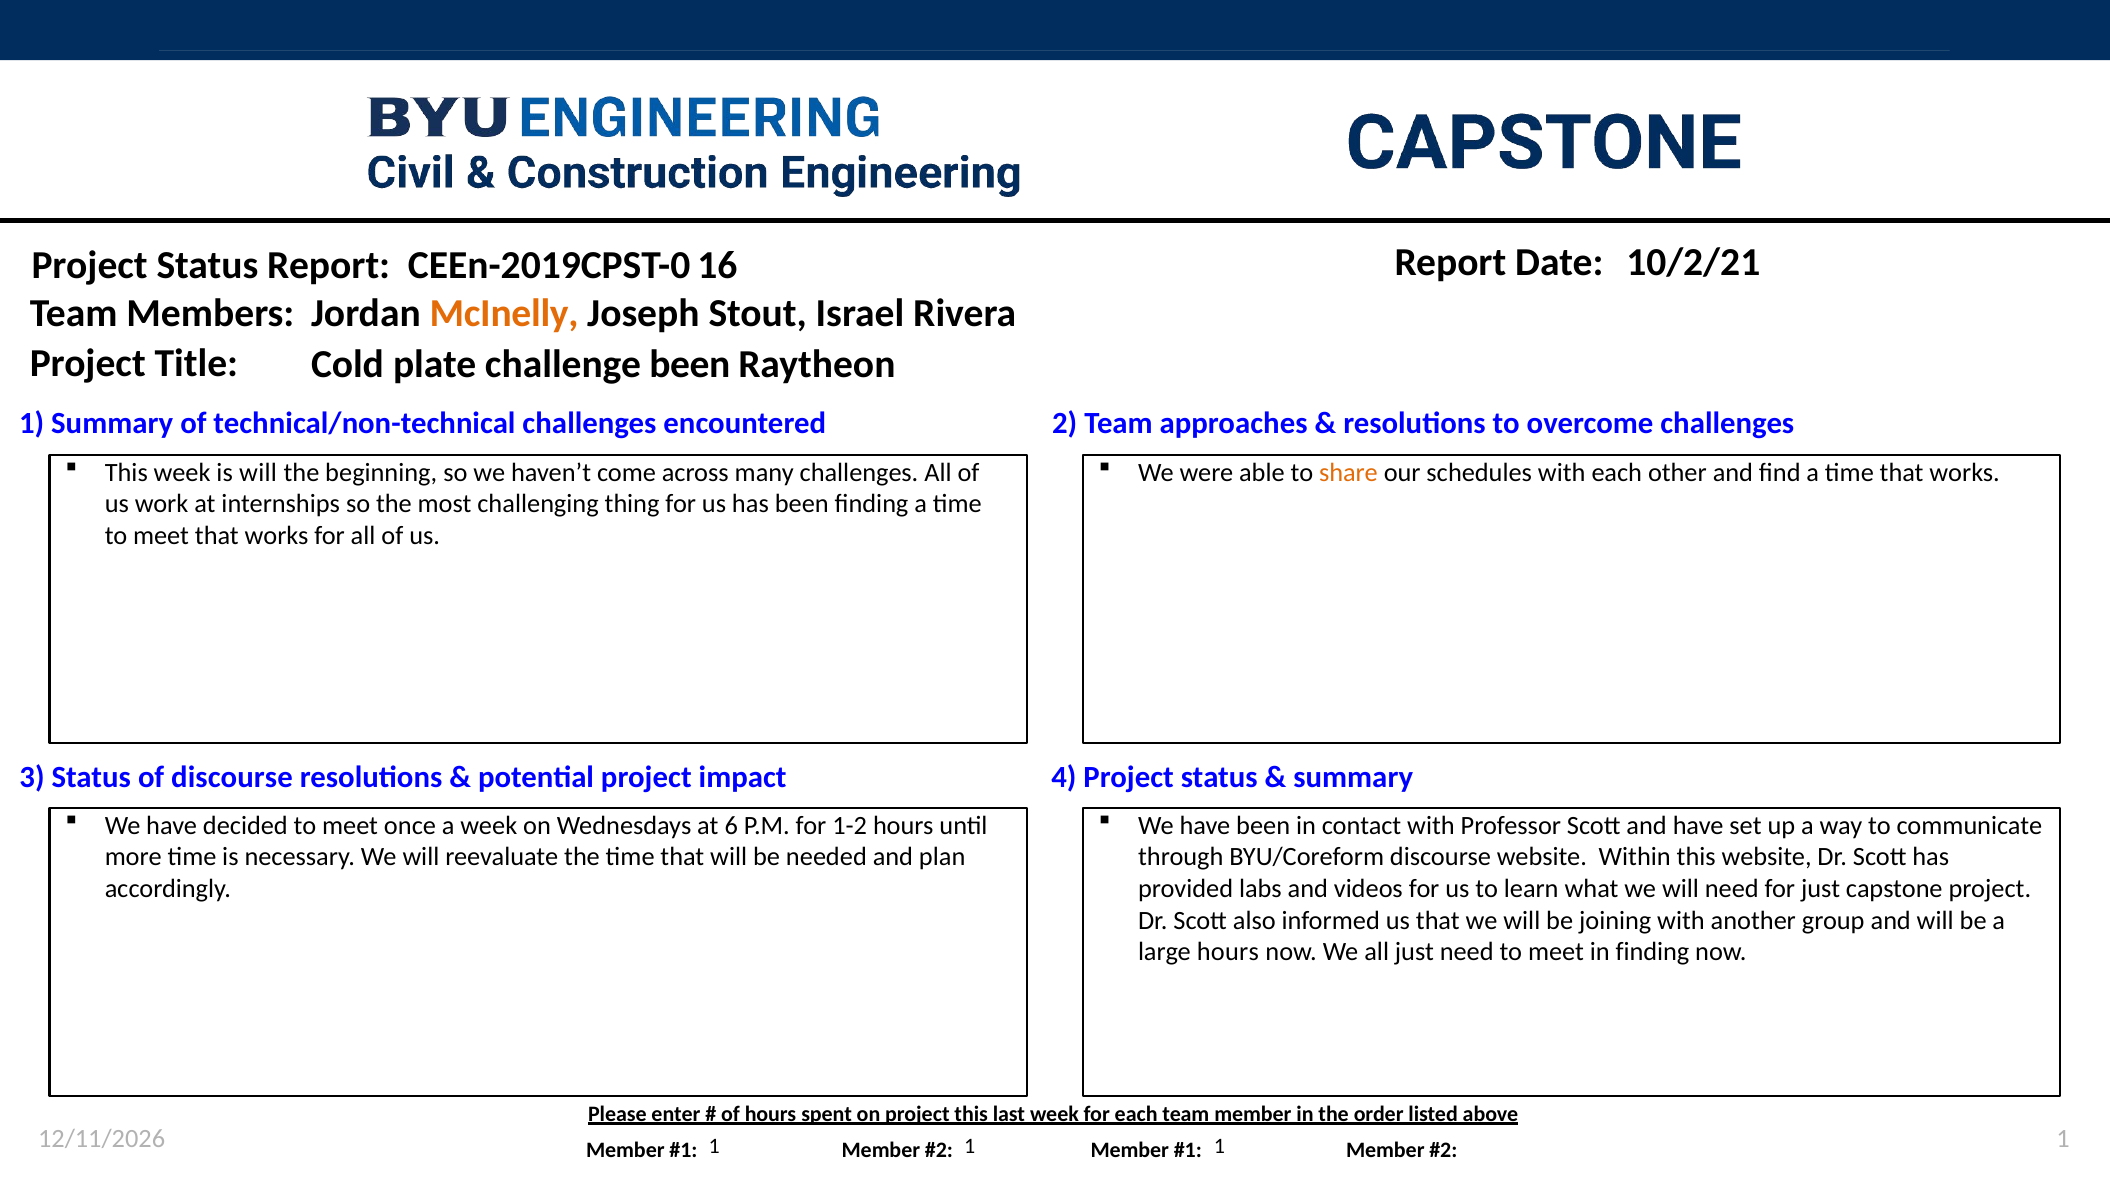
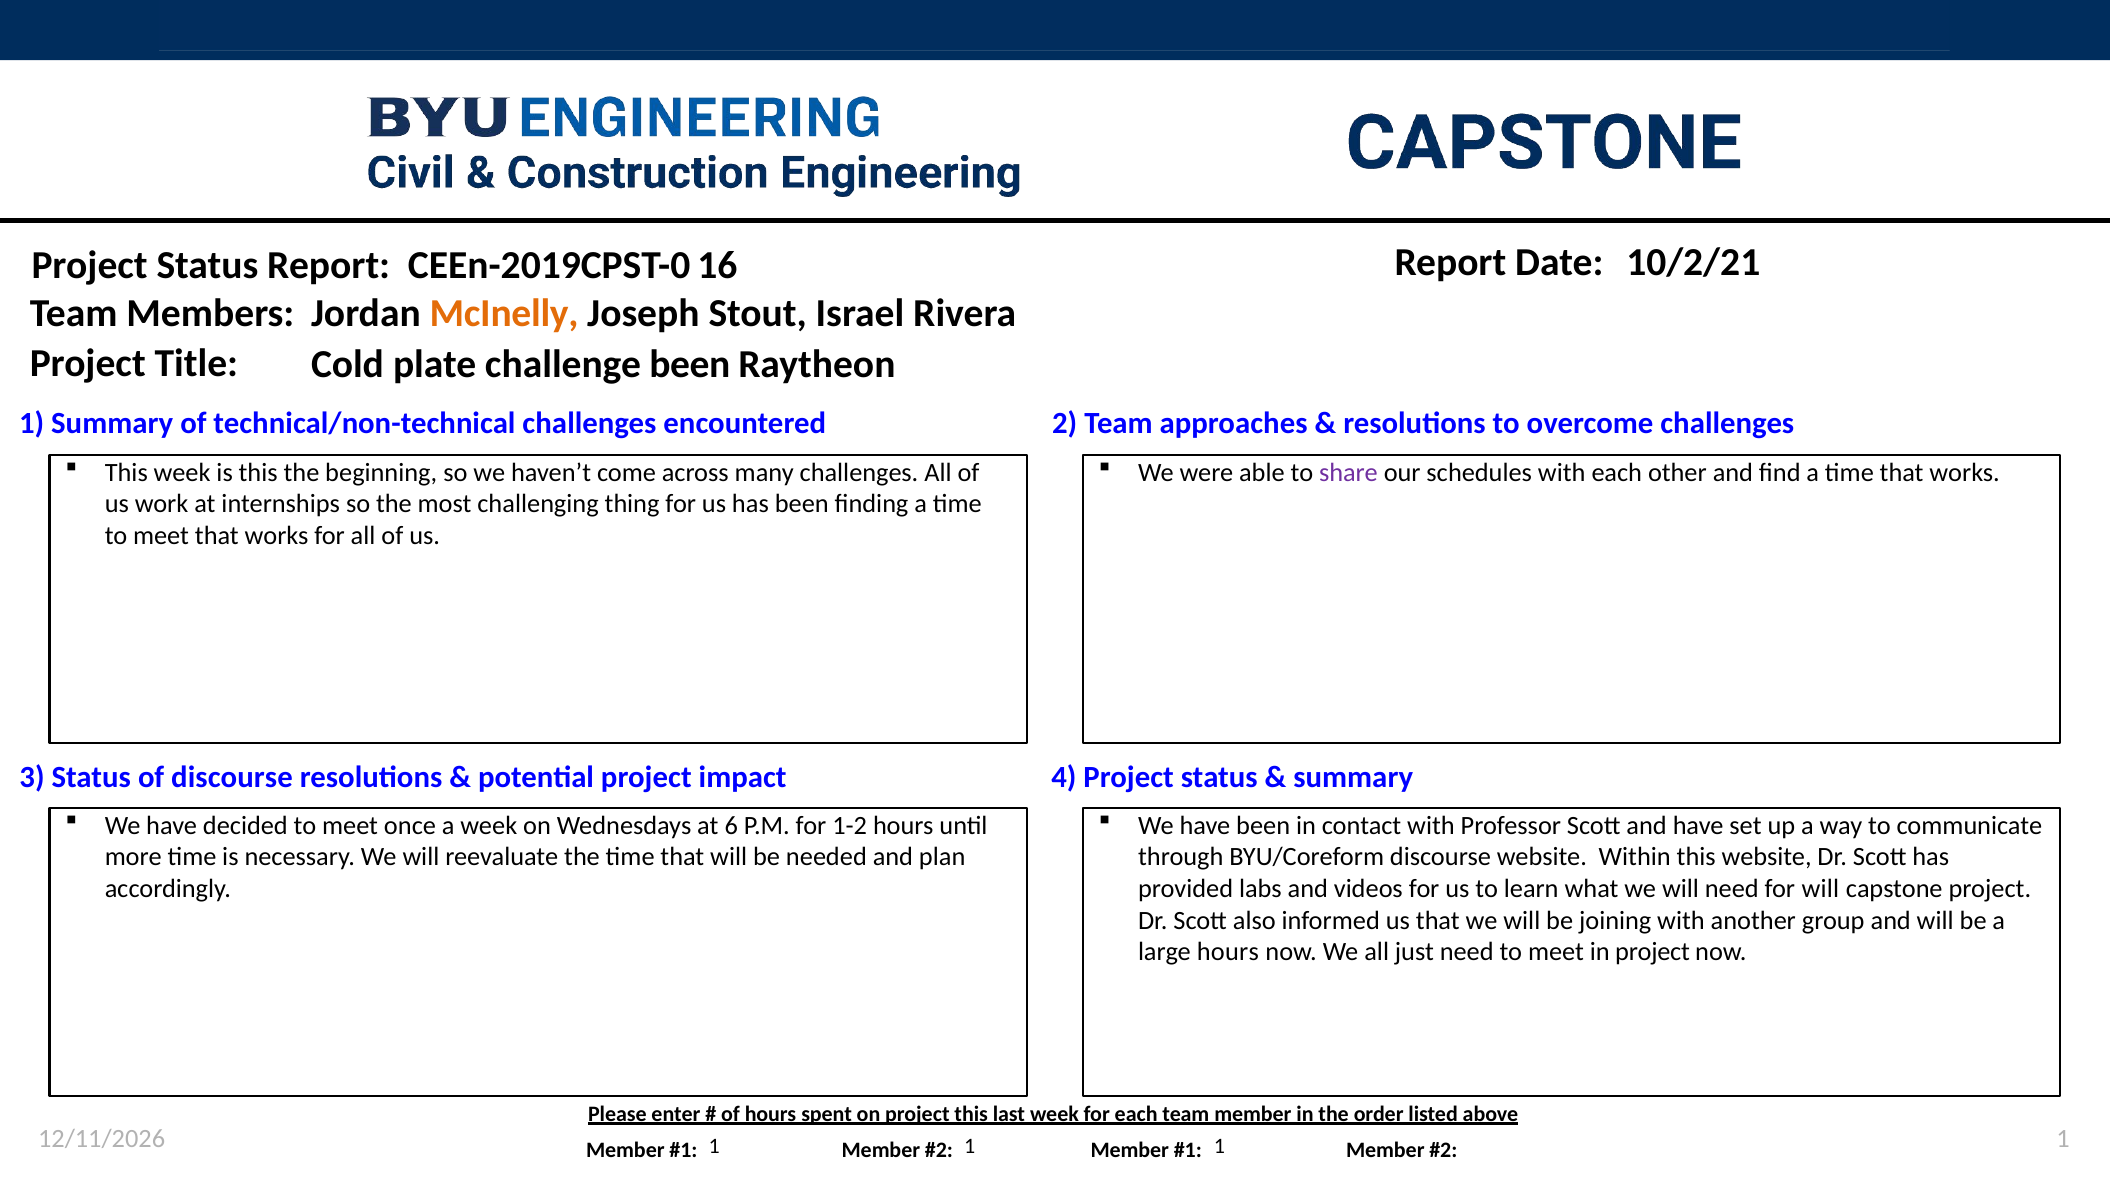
is will: will -> this
share colour: orange -> purple
for just: just -> will
in finding: finding -> project
